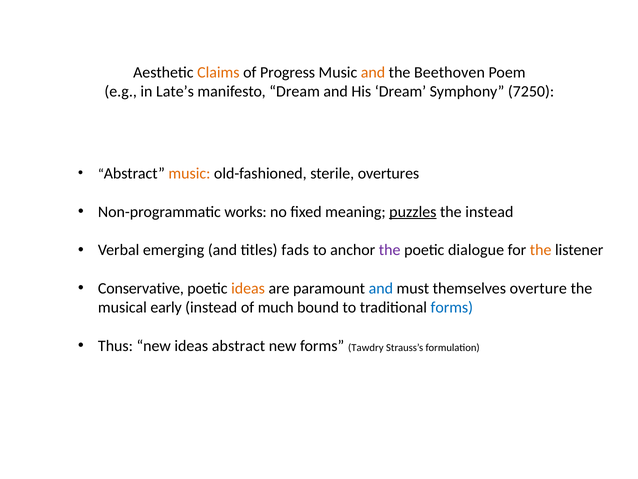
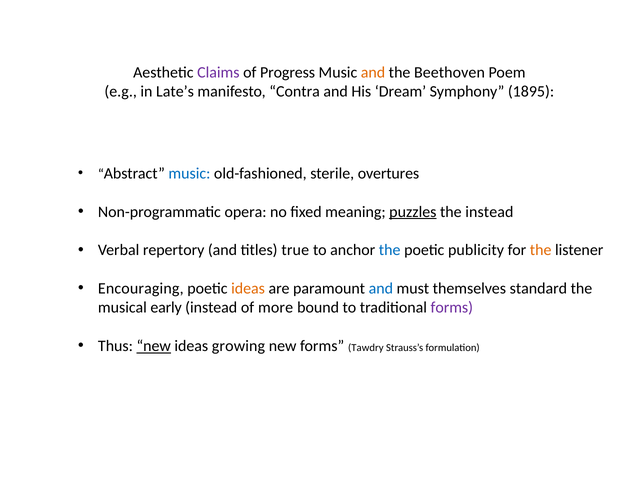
Claims colour: orange -> purple
manifesto Dream: Dream -> Contra
7250: 7250 -> 1895
music at (189, 173) colour: orange -> blue
works: works -> opera
emerging: emerging -> repertory
fads: fads -> true
the at (390, 250) colour: purple -> blue
dialogue: dialogue -> publicity
Conservative: Conservative -> Encouraging
overture: overture -> standard
much: much -> more
forms at (452, 307) colour: blue -> purple
new at (154, 346) underline: none -> present
ideas abstract: abstract -> growing
